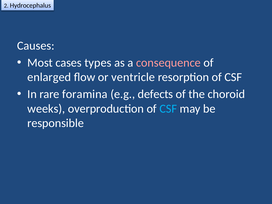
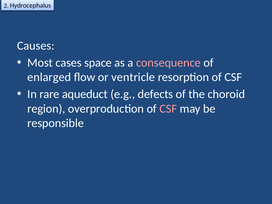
types: types -> space
foramina: foramina -> aqueduct
weeks: weeks -> region
CSF at (168, 109) colour: light blue -> pink
